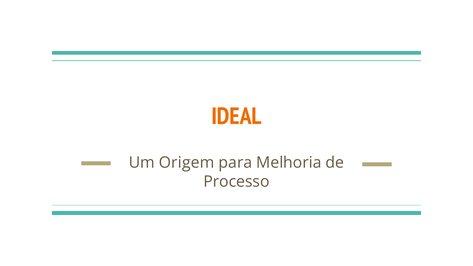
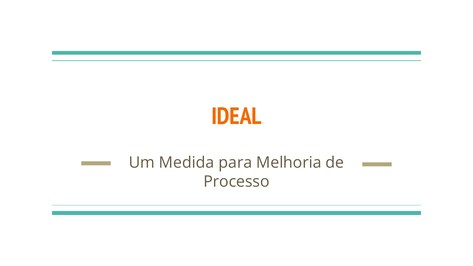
Origem: Origem -> Medida
